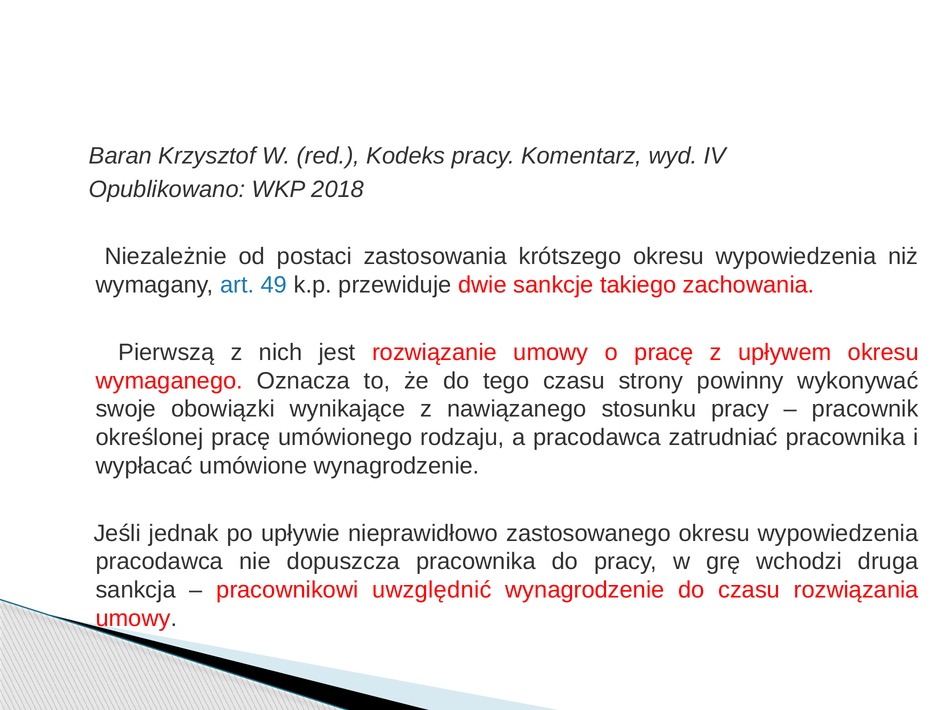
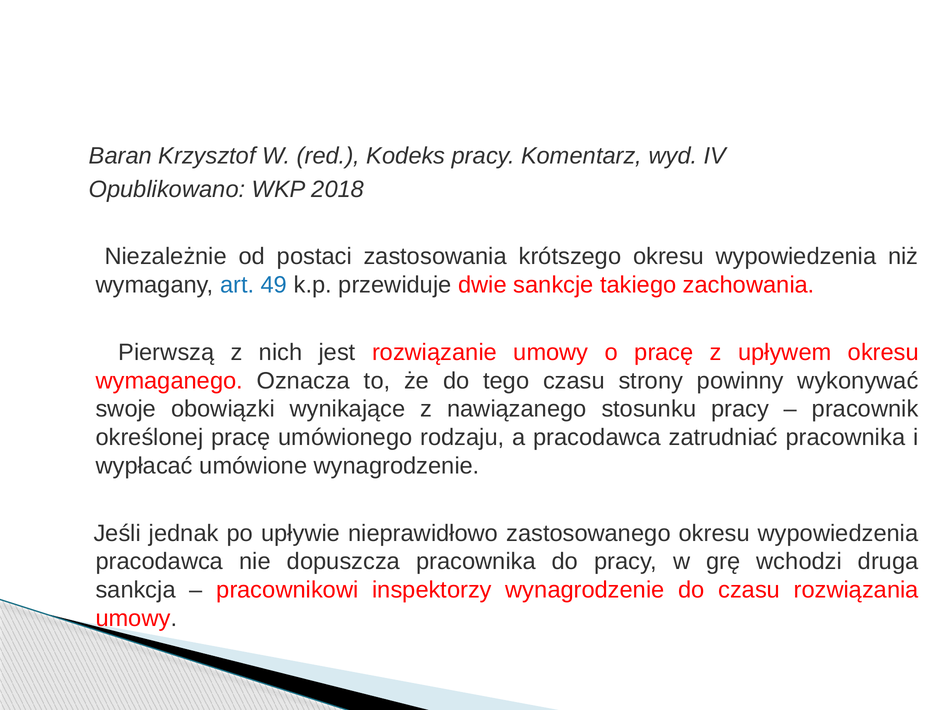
uwzględnić: uwzględnić -> inspektorzy
